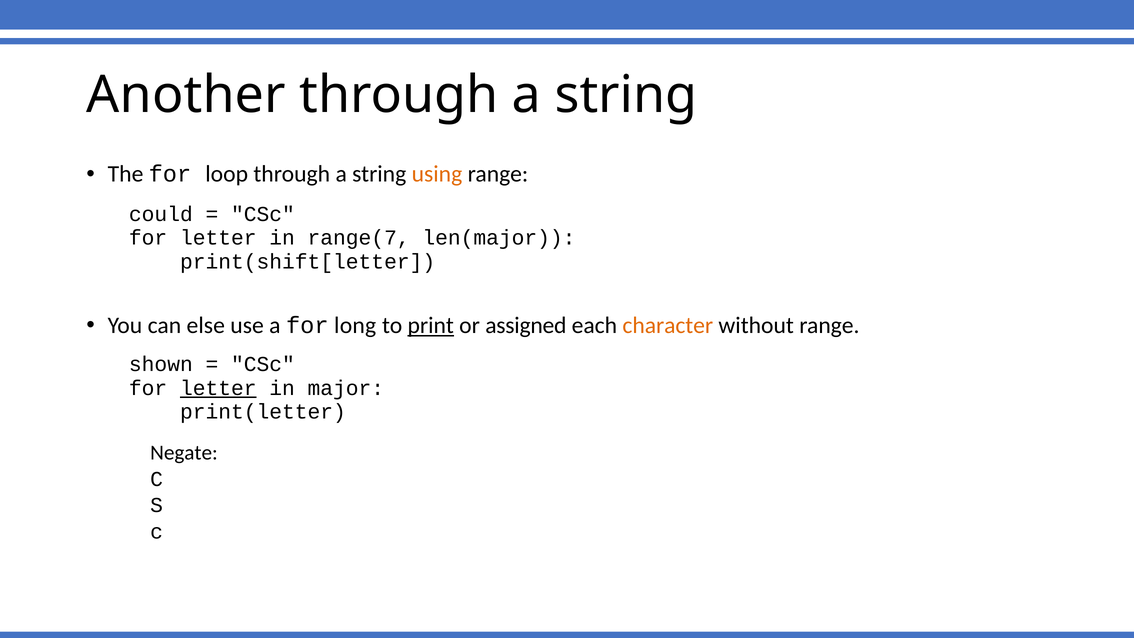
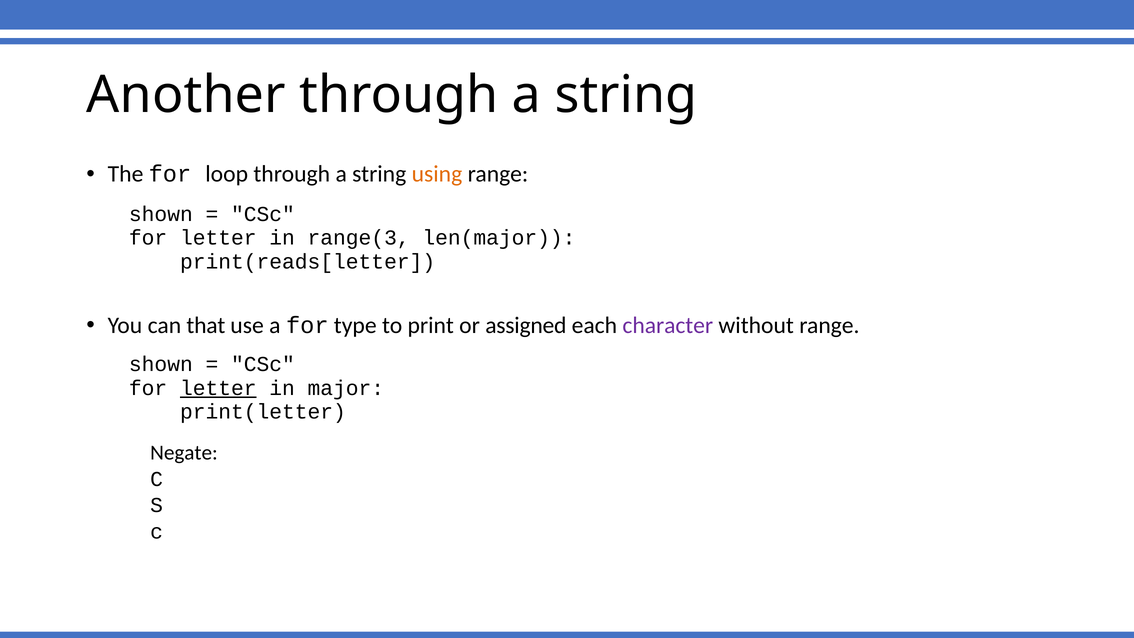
could at (161, 214): could -> shown
range(7: range(7 -> range(3
print(shift[letter: print(shift[letter -> print(reads[letter
else: else -> that
long: long -> type
print underline: present -> none
character colour: orange -> purple
